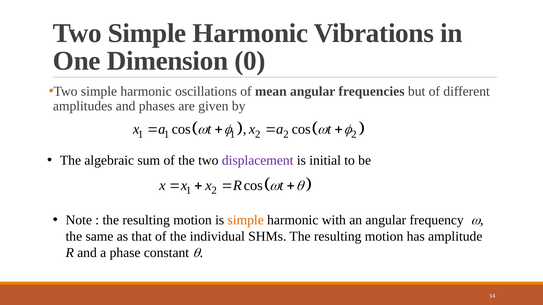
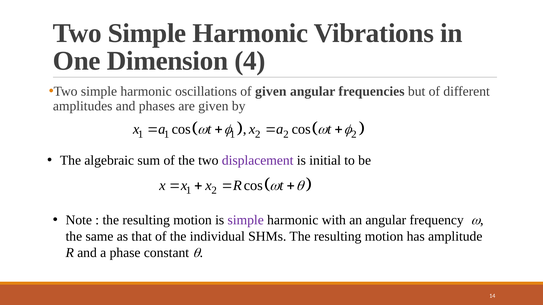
0: 0 -> 4
of mean: mean -> given
simple at (246, 220) colour: orange -> purple
